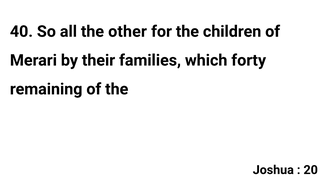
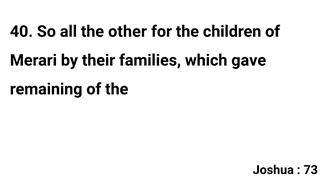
forty: forty -> gave
20: 20 -> 73
